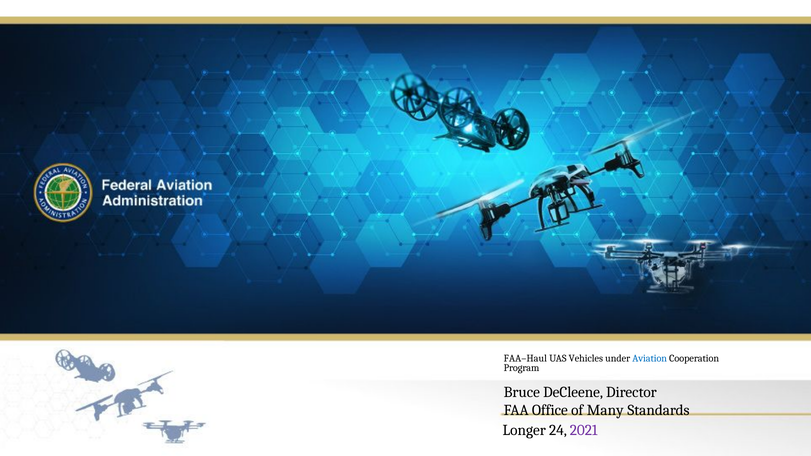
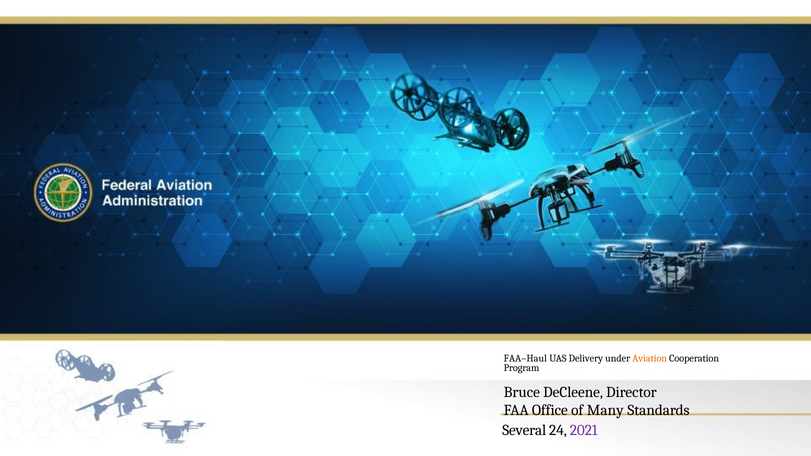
Vehicles: Vehicles -> Delivery
Aviation colour: blue -> orange
Longer: Longer -> Several
